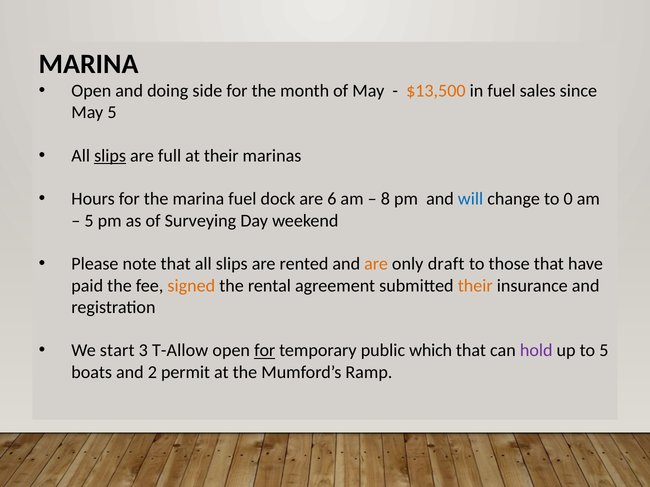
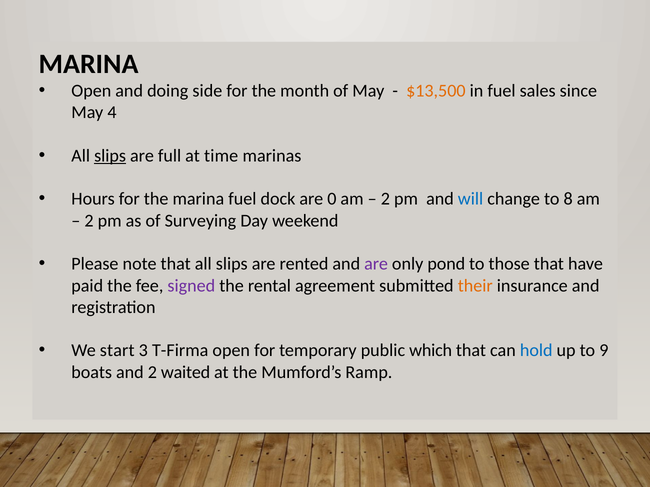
May 5: 5 -> 4
at their: their -> time
6: 6 -> 0
8 at (385, 199): 8 -> 2
0: 0 -> 8
5 at (89, 221): 5 -> 2
are at (376, 264) colour: orange -> purple
draft: draft -> pond
signed colour: orange -> purple
T-Allow: T-Allow -> T-Firma
for at (265, 351) underline: present -> none
hold colour: purple -> blue
to 5: 5 -> 9
permit: permit -> waited
